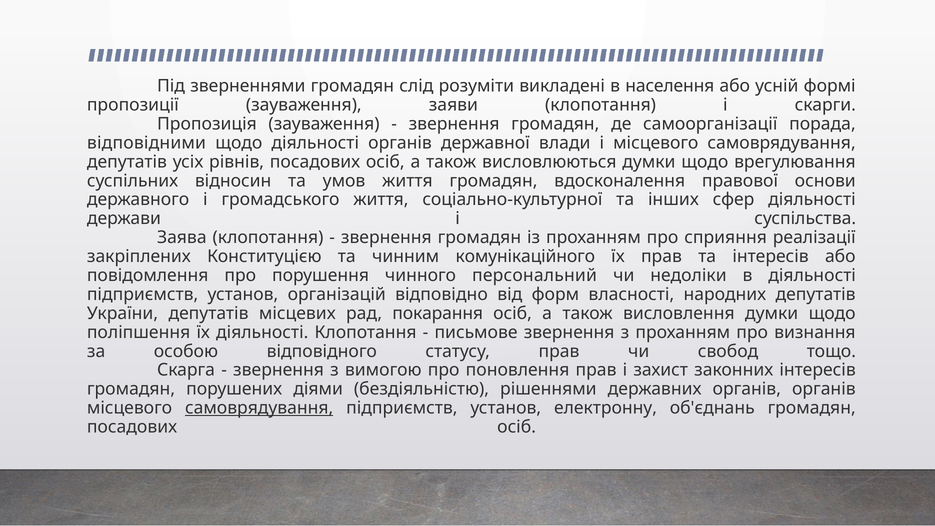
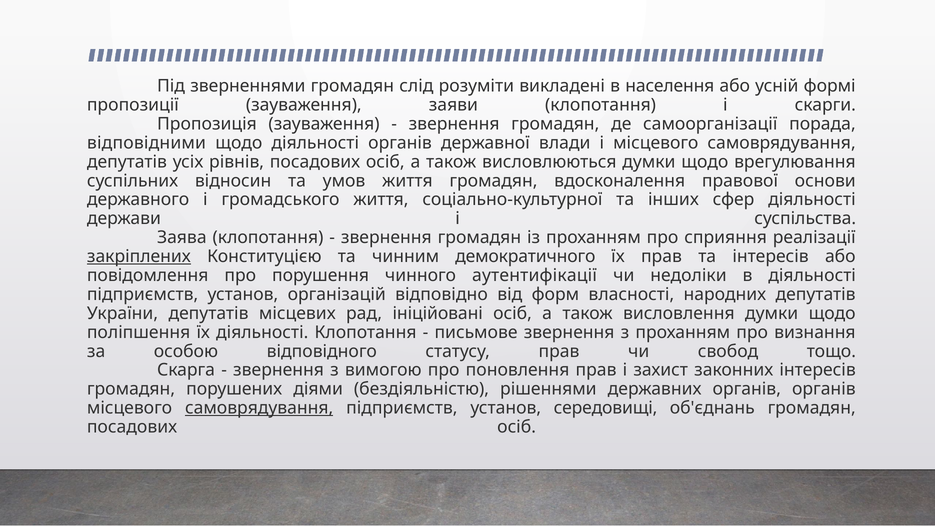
закріплених underline: none -> present
комунікаційного: комунікаційного -> демократичного
персональний: персональний -> аутентифікації
покарання: покарання -> ініційовані
електронну: електронну -> середовищі
